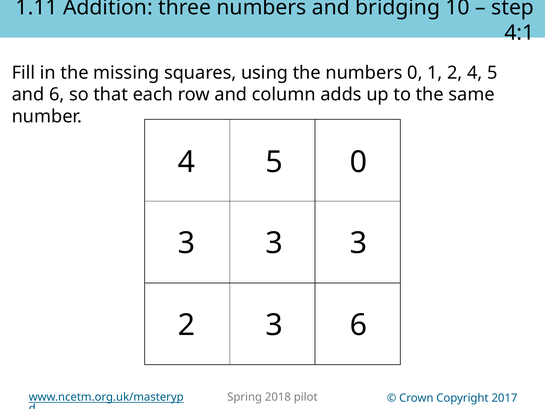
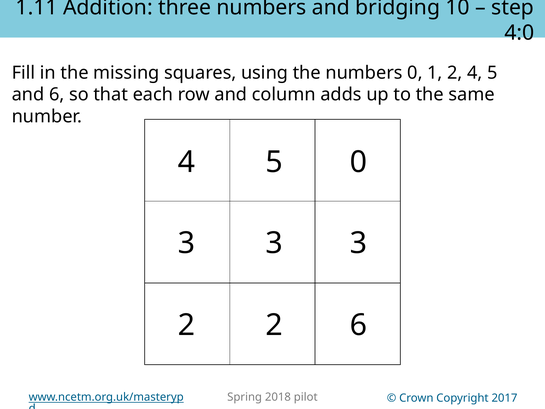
4:1: 4:1 -> 4:0
2 3: 3 -> 2
